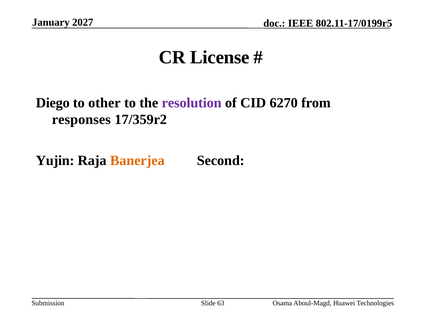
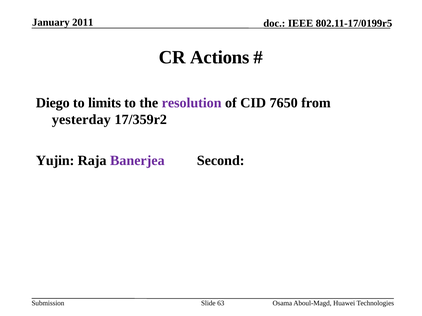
2027: 2027 -> 2011
License: License -> Actions
other: other -> limits
6270: 6270 -> 7650
responses: responses -> yesterday
Banerjea colour: orange -> purple
